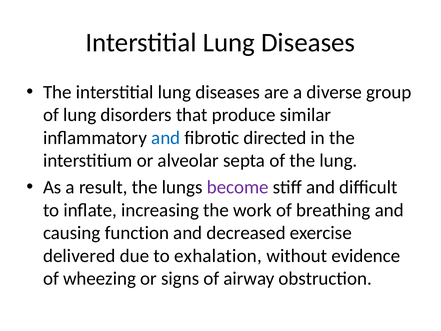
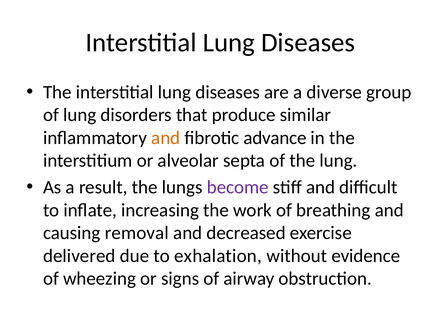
and at (166, 138) colour: blue -> orange
directed: directed -> advance
function: function -> removal
